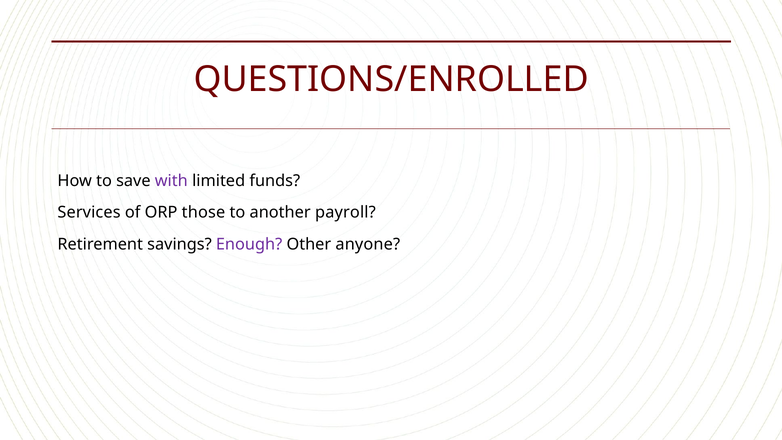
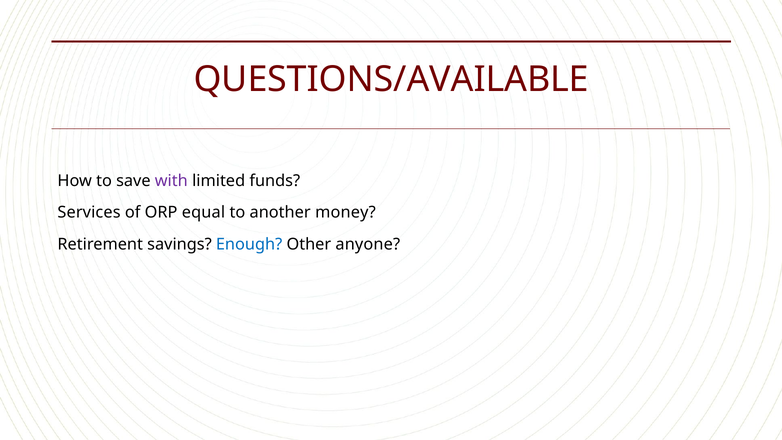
QUESTIONS/ENROLLED: QUESTIONS/ENROLLED -> QUESTIONS/AVAILABLE
those: those -> equal
payroll: payroll -> money
Enough colour: purple -> blue
